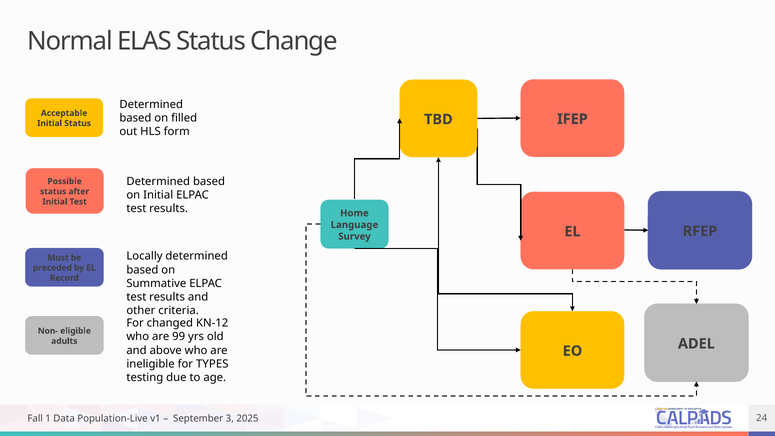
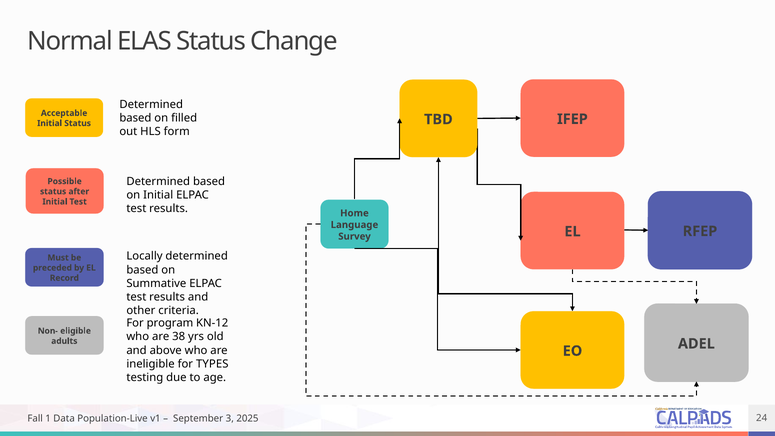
changed: changed -> program
99: 99 -> 38
